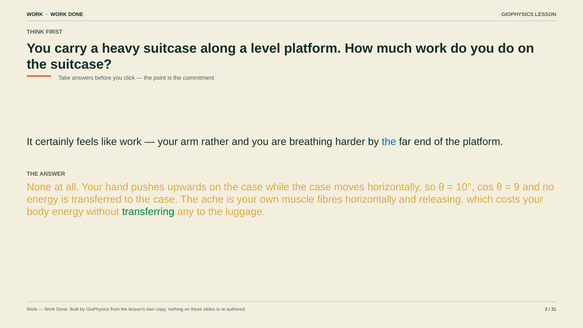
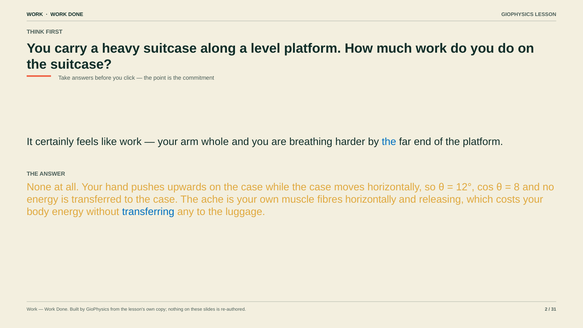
rather: rather -> whole
10°: 10° -> 12°
9: 9 -> 8
transferring colour: green -> blue
